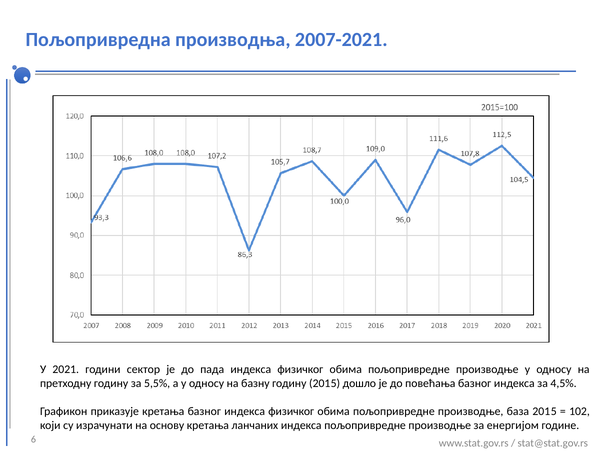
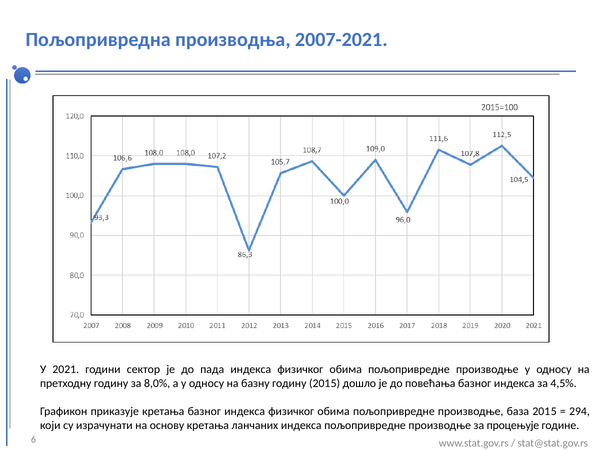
5,5%: 5,5% -> 8,0%
102: 102 -> 294
енергијом: енергијом -> процењује
